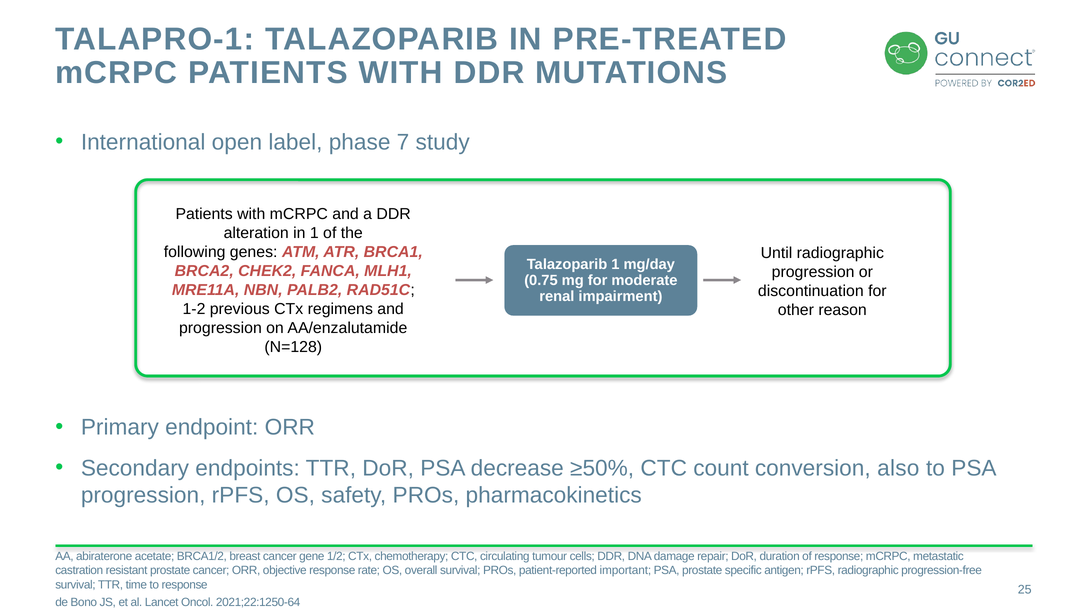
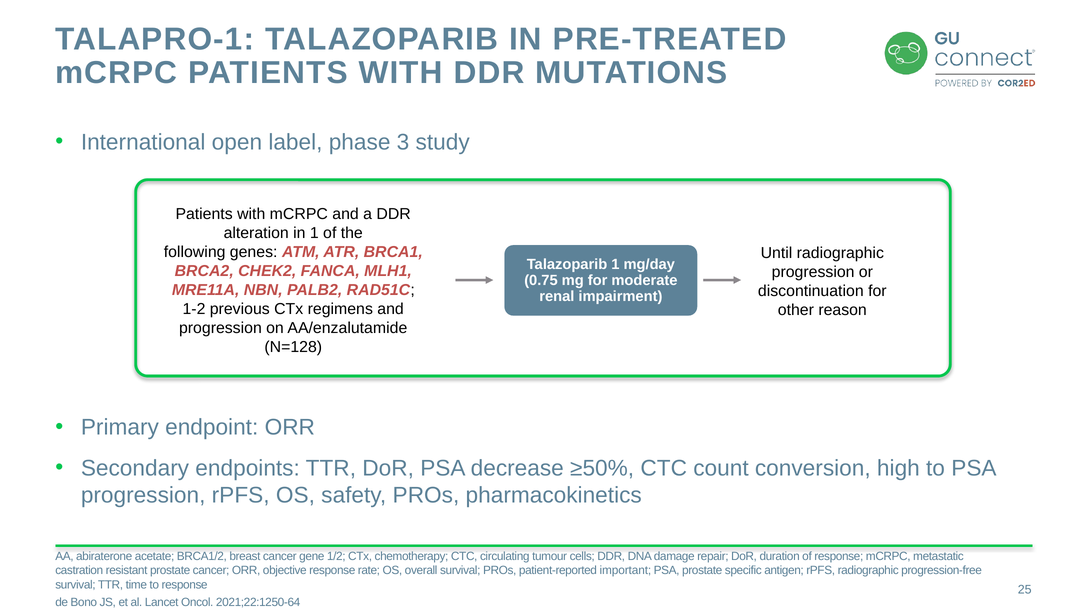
7: 7 -> 3
also: also -> high
